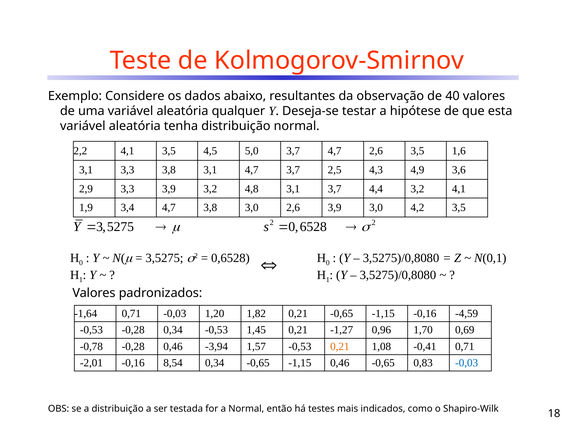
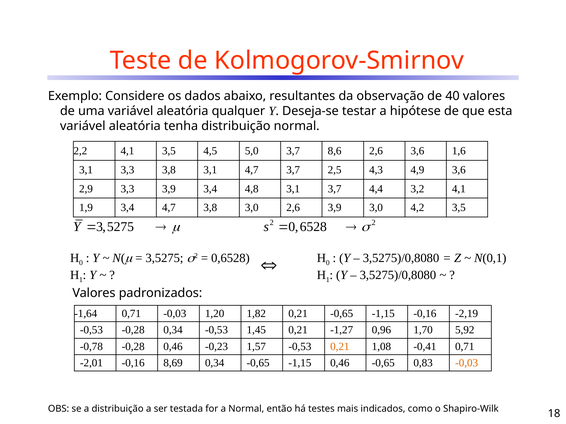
3,7 4,7: 4,7 -> 8,6
2,6 3,5: 3,5 -> 3,6
3,9 3,2: 3,2 -> 3,4
-4,59: -4,59 -> -2,19
0,69: 0,69 -> 5,92
-3,94: -3,94 -> -0,23
8,54: 8,54 -> 8,69
-0,03 at (467, 363) colour: blue -> orange
